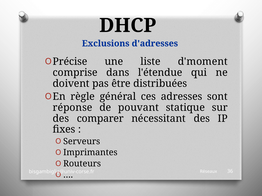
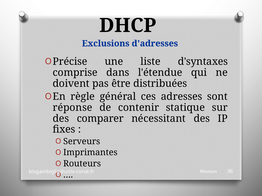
d'moment: d'moment -> d'syntaxes
pouvant: pouvant -> contenir
